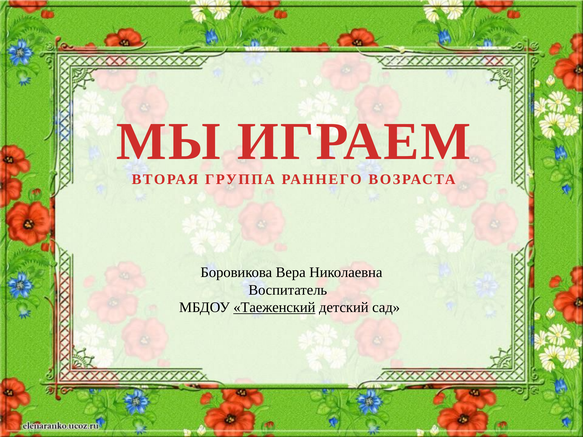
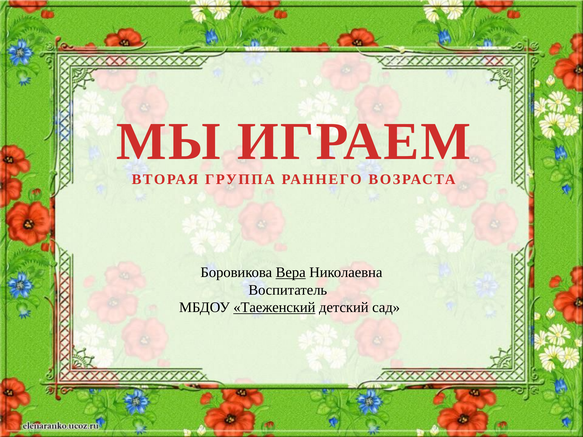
Вера underline: none -> present
